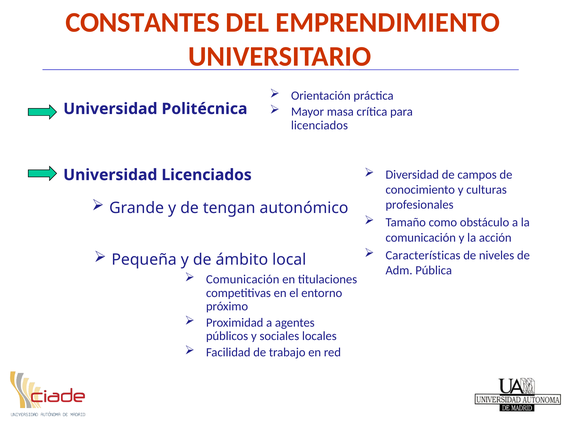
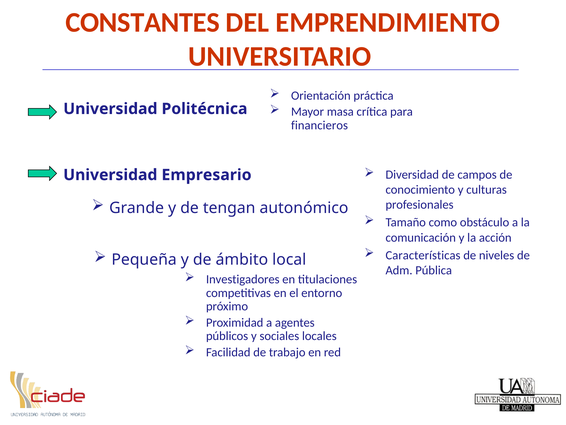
licenciados at (319, 125): licenciados -> financieros
Universidad Licenciados: Licenciados -> Empresario
Comunicación at (243, 279): Comunicación -> Investigadores
